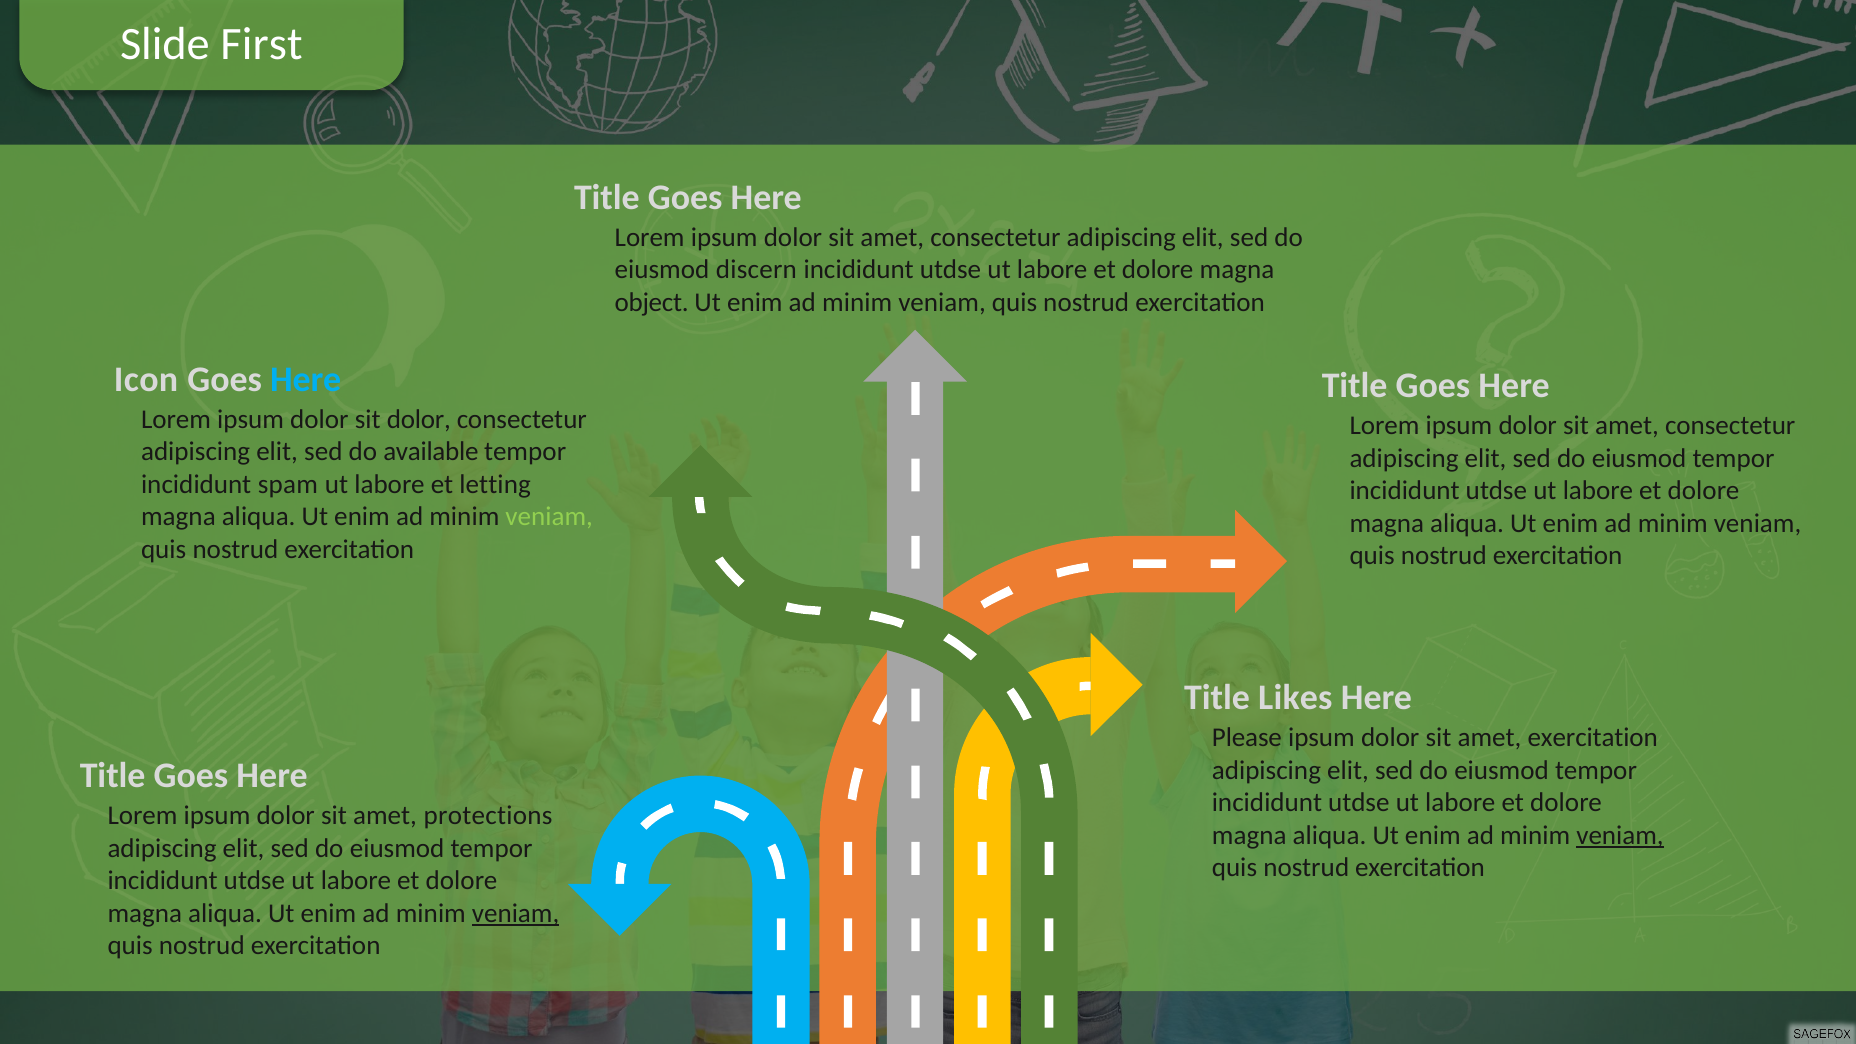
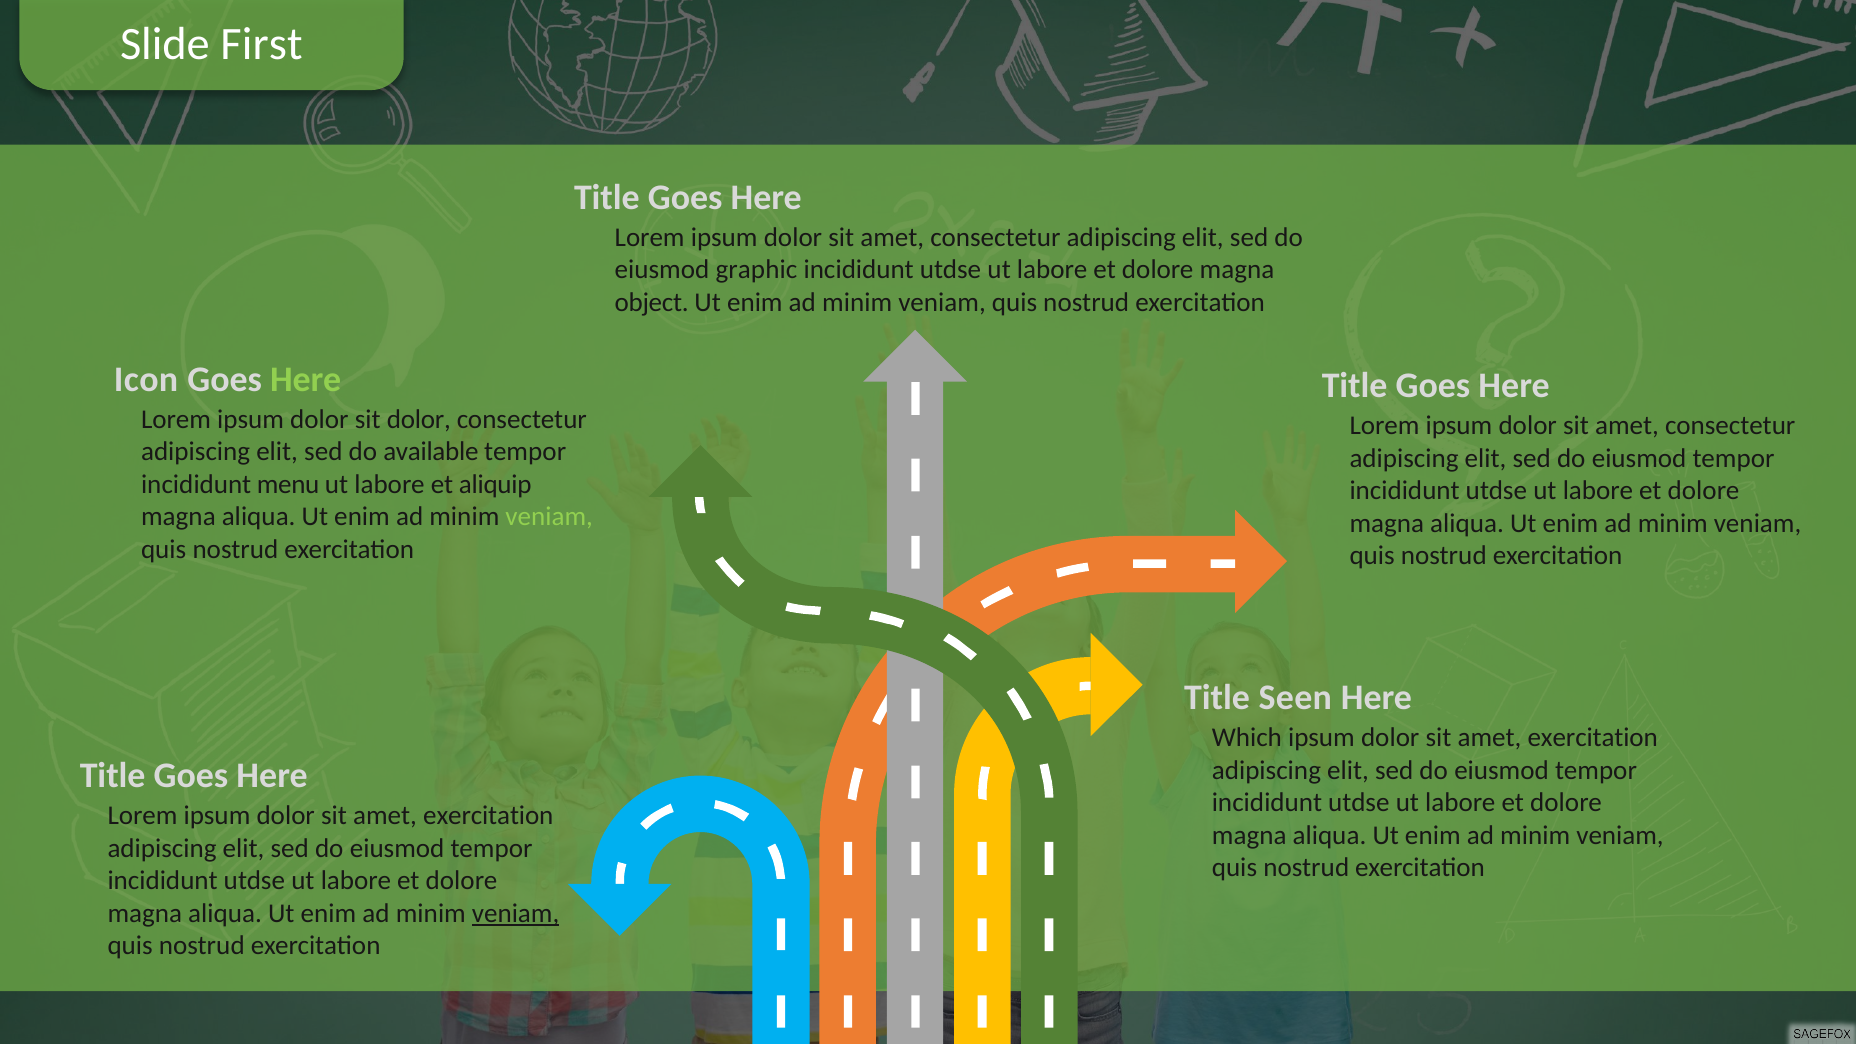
discern: discern -> graphic
Here at (306, 379) colour: light blue -> light green
spam: spam -> menu
letting: letting -> aliquip
Likes: Likes -> Seen
Please: Please -> Which
protections at (488, 816): protections -> exercitation
veniam at (1620, 836) underline: present -> none
